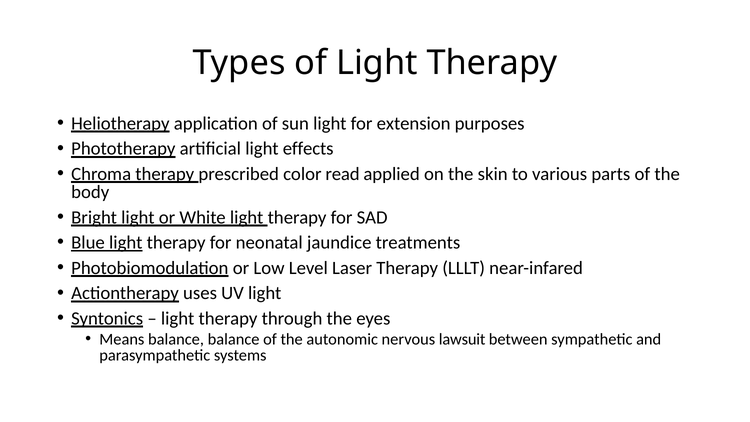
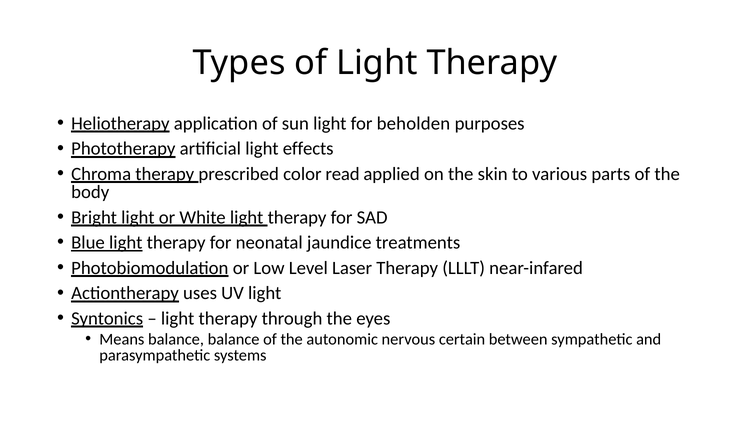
extension: extension -> beholden
lawsuit: lawsuit -> certain
